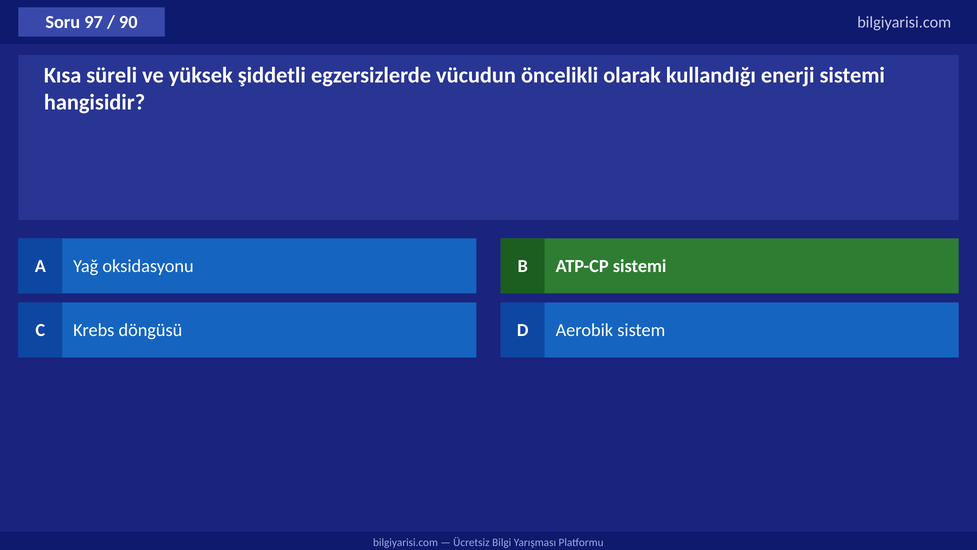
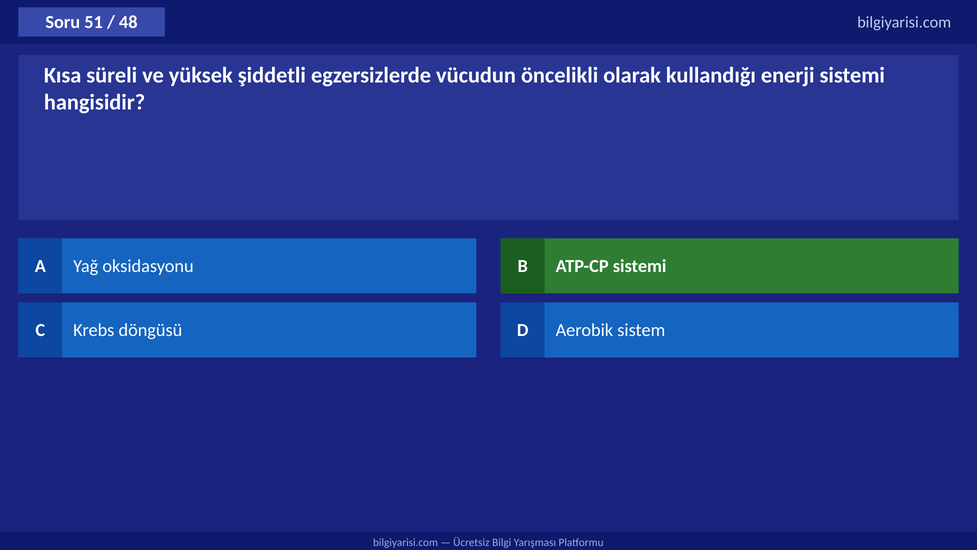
97: 97 -> 51
90: 90 -> 48
